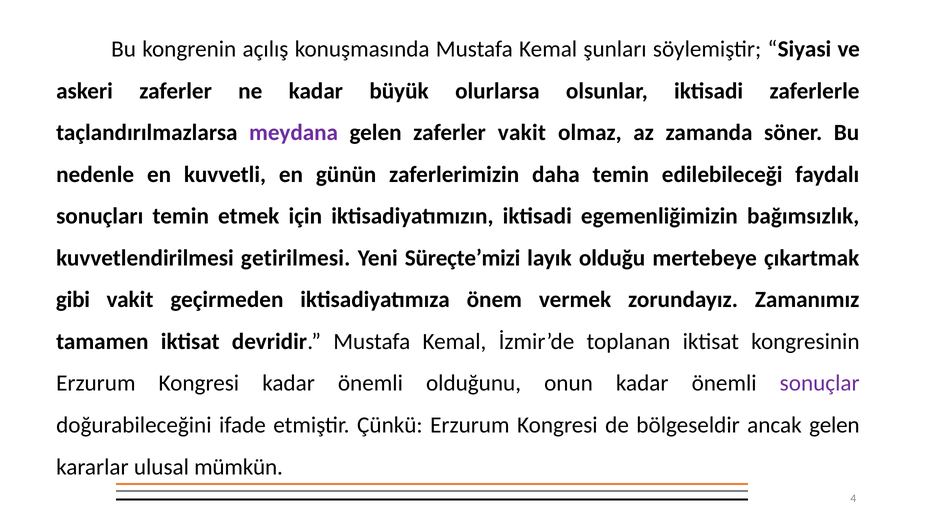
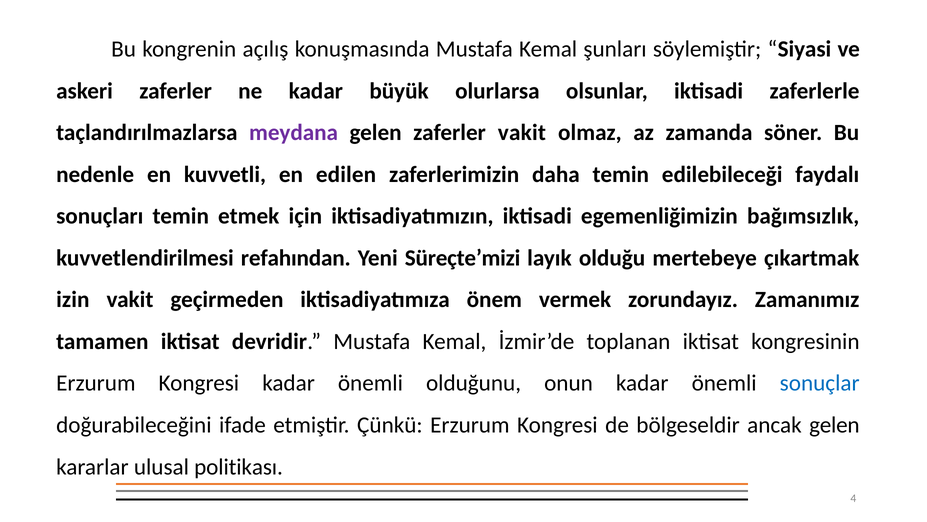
günün: günün -> edilen
getirilmesi: getirilmesi -> refahından
gibi: gibi -> izin
sonuçlar colour: purple -> blue
mümkün: mümkün -> politikası
